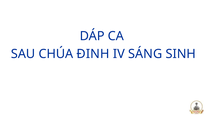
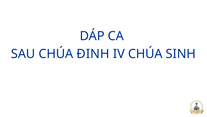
IV SÁNG: SÁNG -> CHÚA
